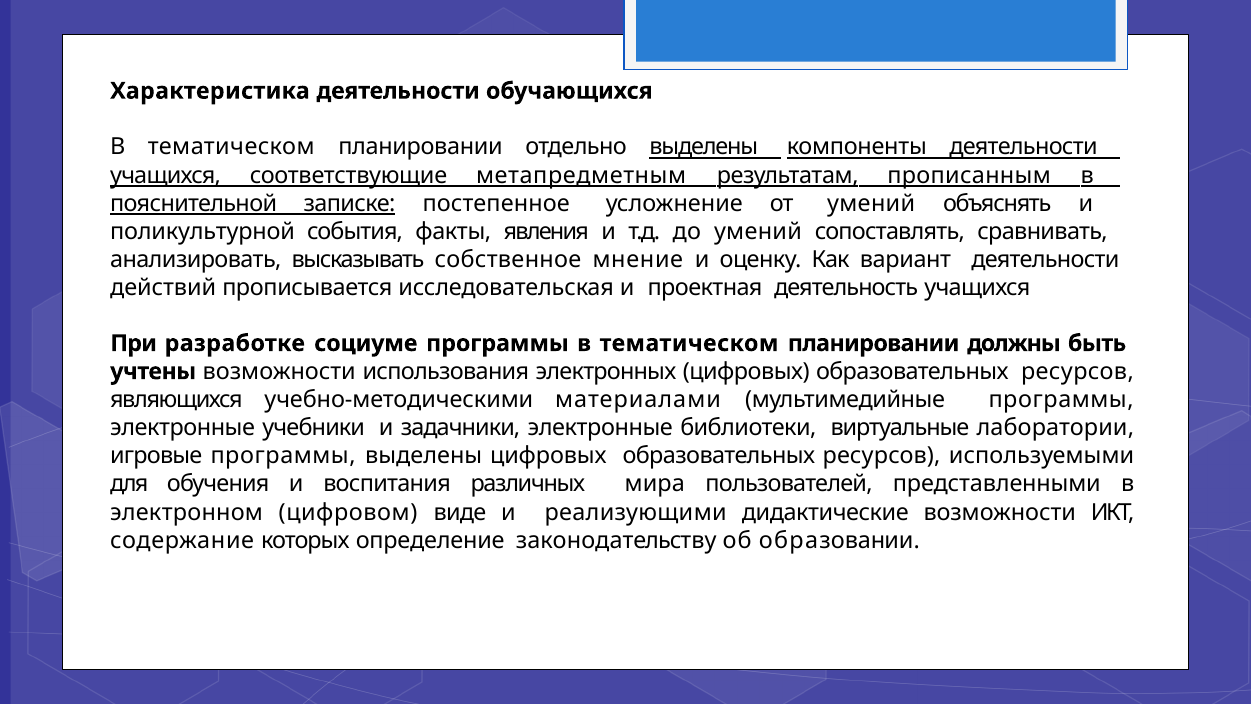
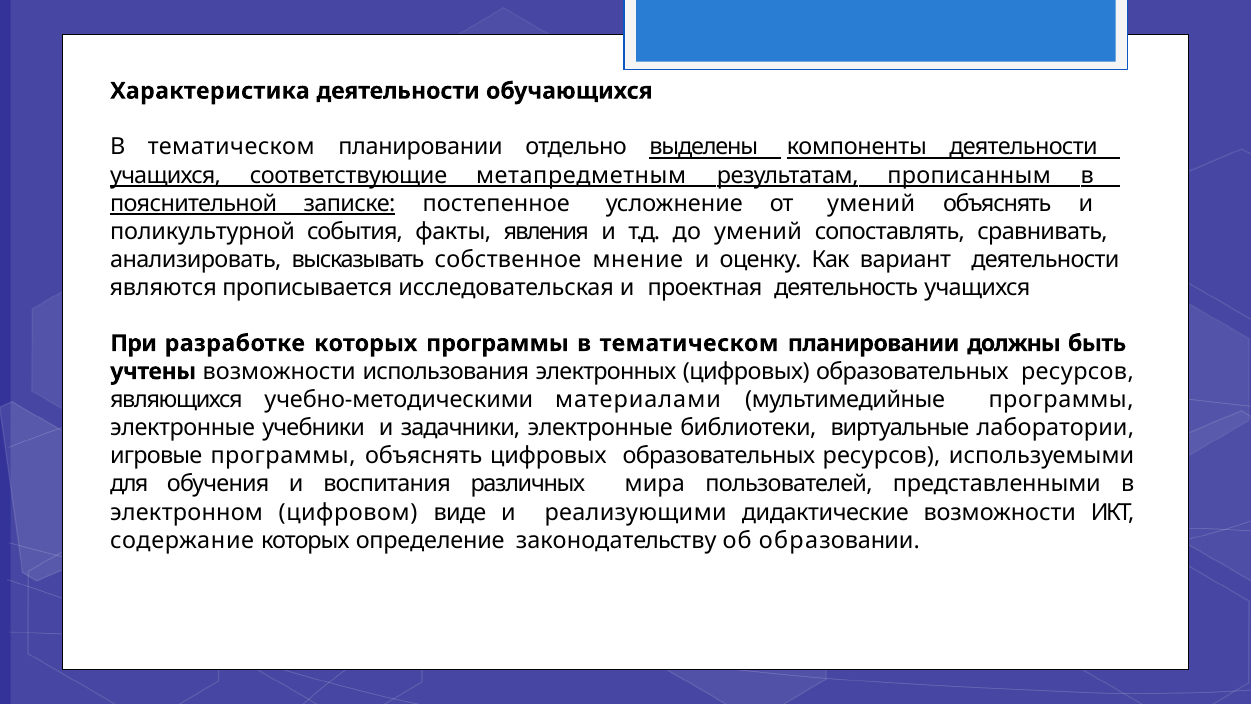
действий: действий -> являются
разработке социуме: социуме -> которых
программы выделены: выделены -> объяснять
